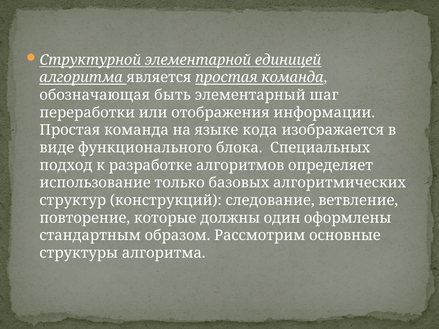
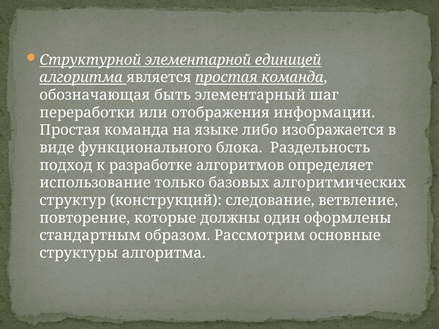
кода: кода -> либо
Специальных: Специальных -> Раздельность
